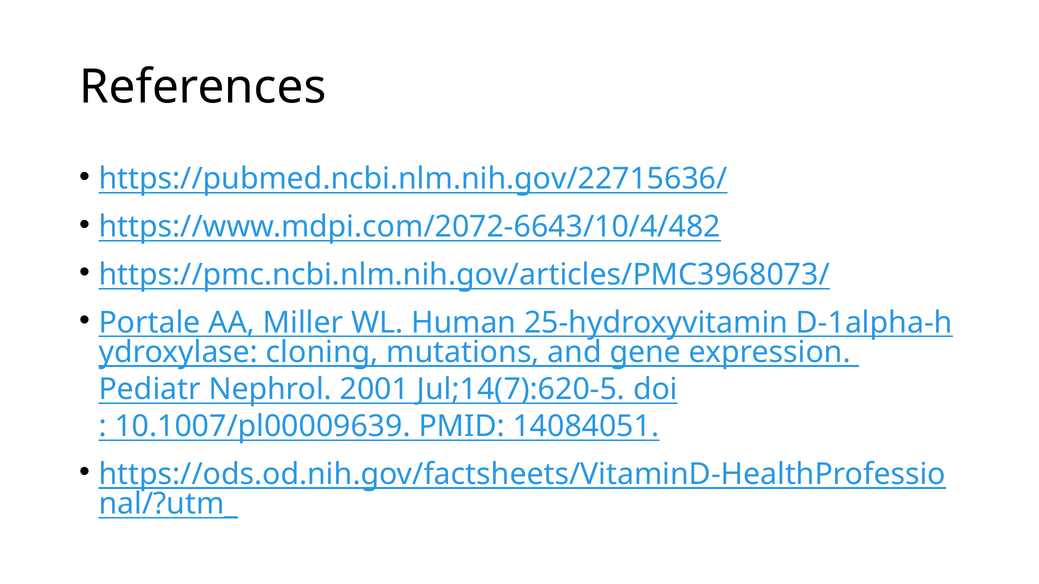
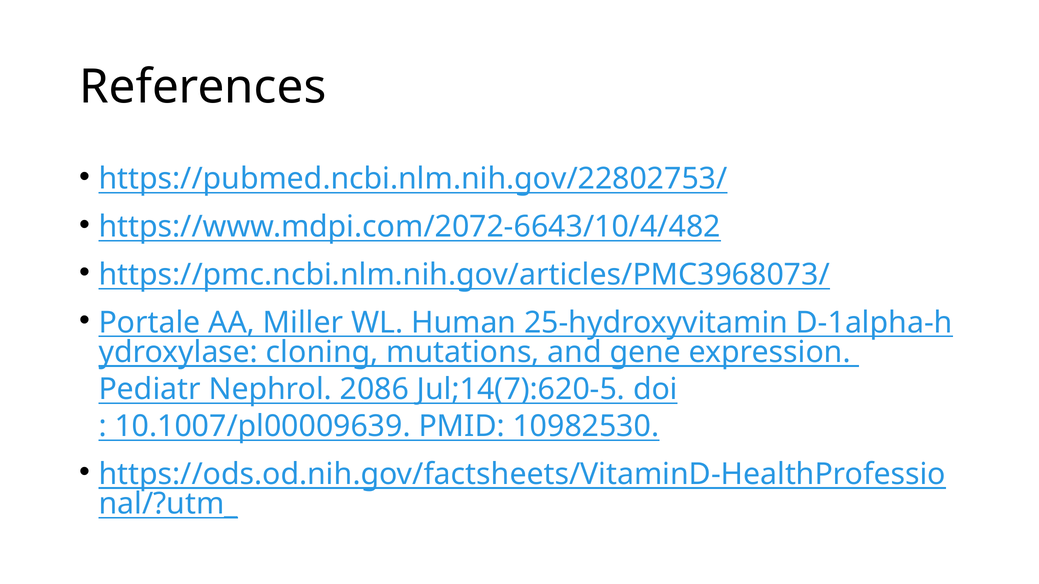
https://pubmed.ncbi.nlm.nih.gov/22715636/: https://pubmed.ncbi.nlm.nih.gov/22715636/ -> https://pubmed.ncbi.nlm.nih.gov/22802753/
2001: 2001 -> 2086
14084051: 14084051 -> 10982530
